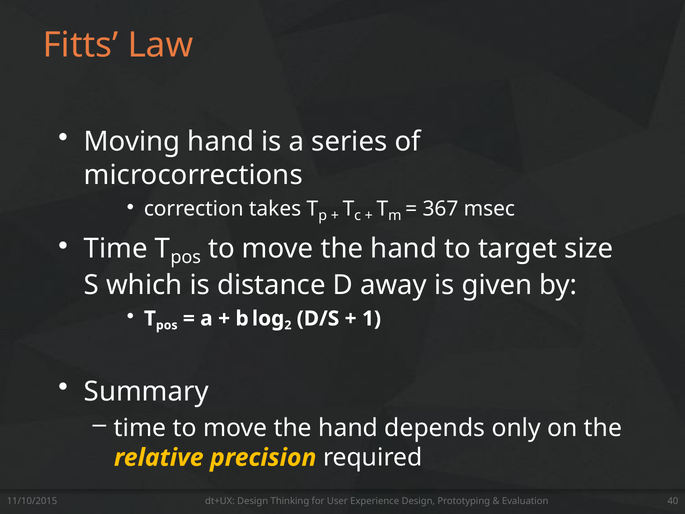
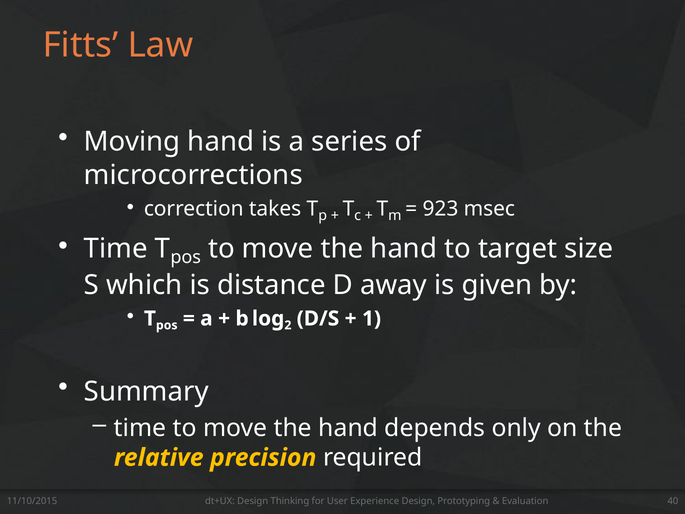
367: 367 -> 923
